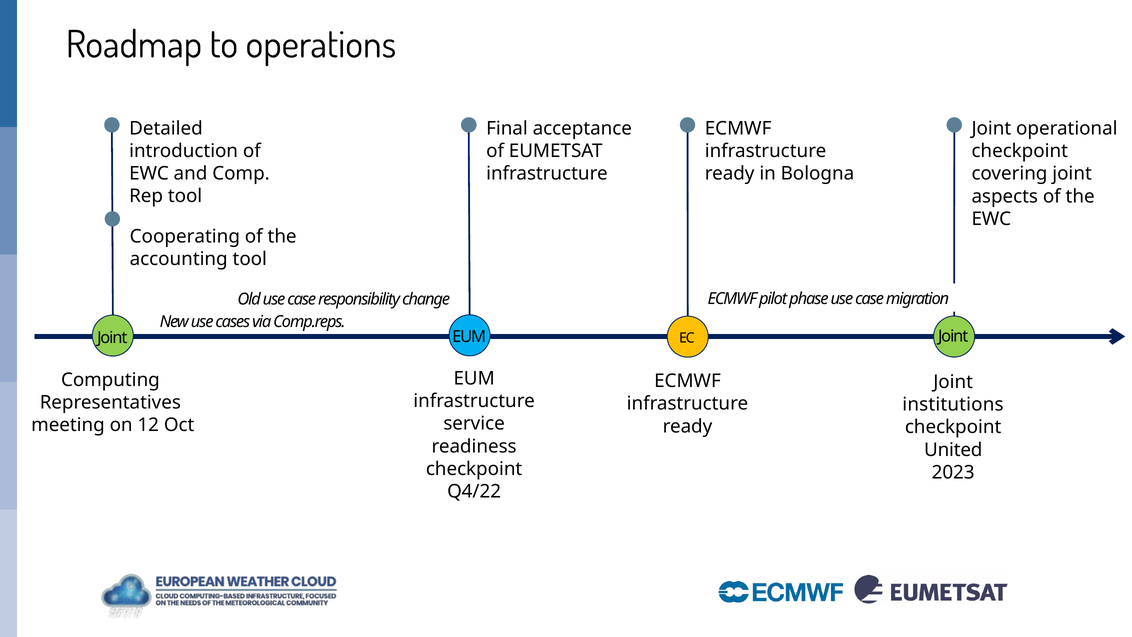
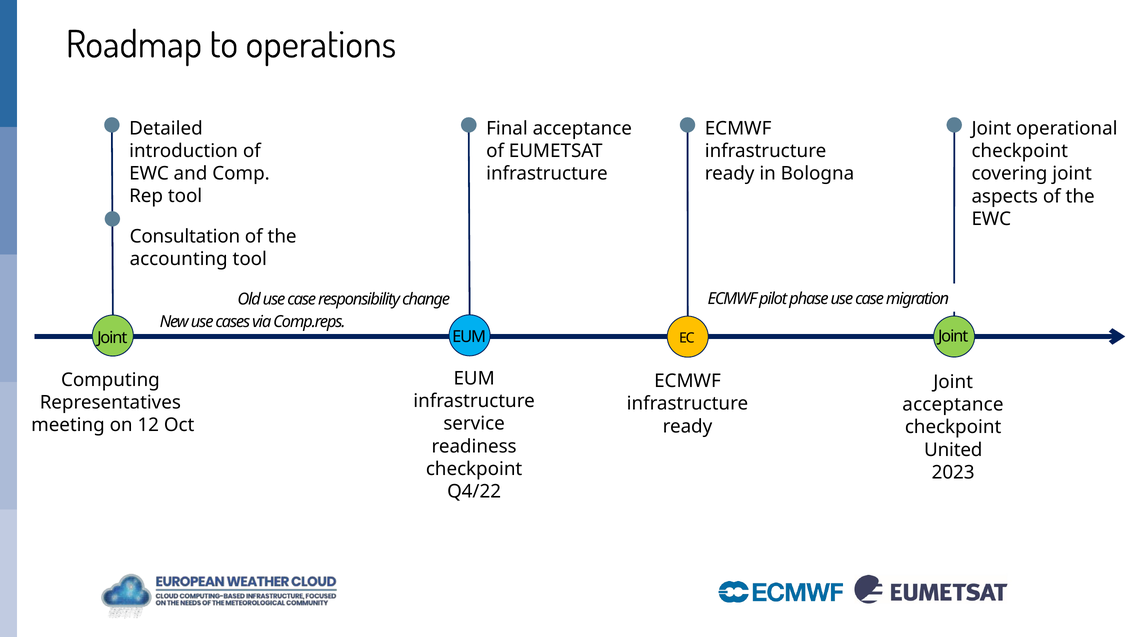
Cooperating: Cooperating -> Consultation
institutions at (953, 404): institutions -> acceptance
